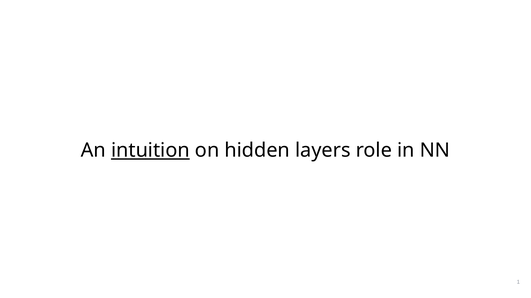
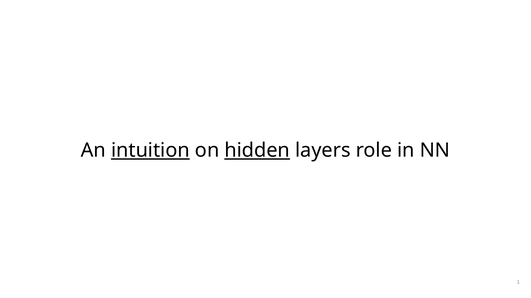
hidden underline: none -> present
